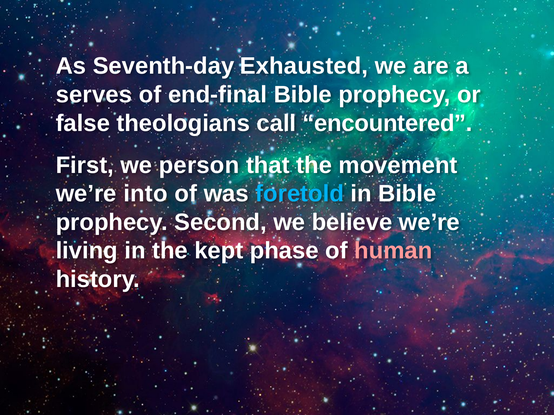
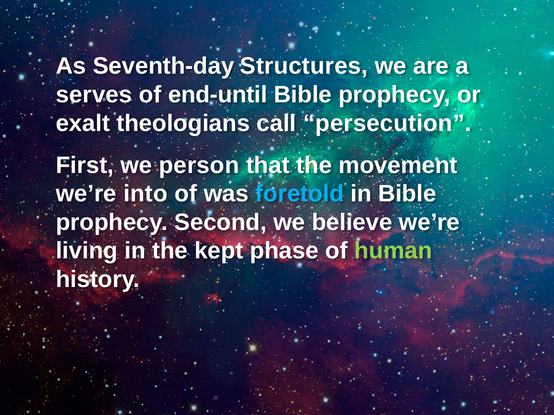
Exhausted: Exhausted -> Structures
end-final: end-final -> end-until
false: false -> exalt
encountered: encountered -> persecution
human colour: pink -> light green
